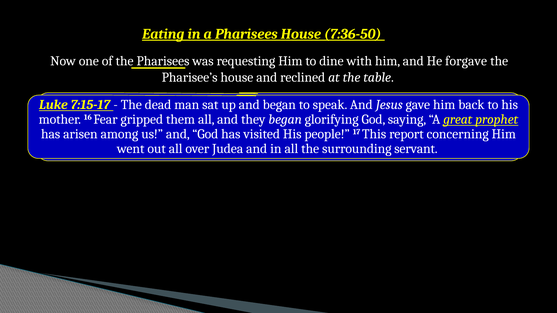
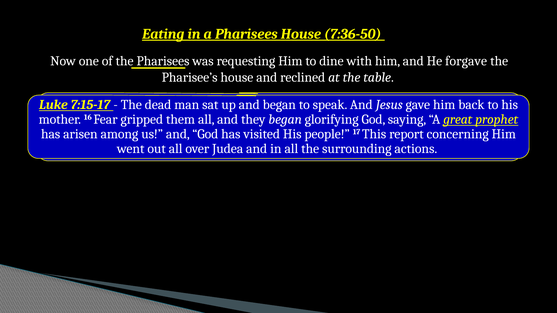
servant: servant -> actions
